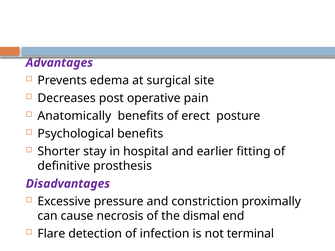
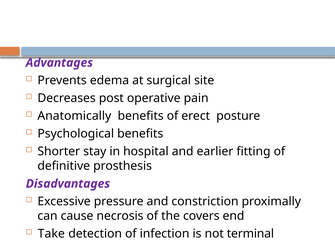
dismal: dismal -> covers
Flare: Flare -> Take
